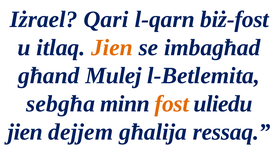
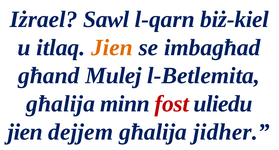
Qari: Qari -> Sawl
biż-fost: biż-fost -> biż-kiel
sebgħa at (61, 104): sebgħa -> għalija
fost colour: orange -> red
ressaq: ressaq -> jidher
